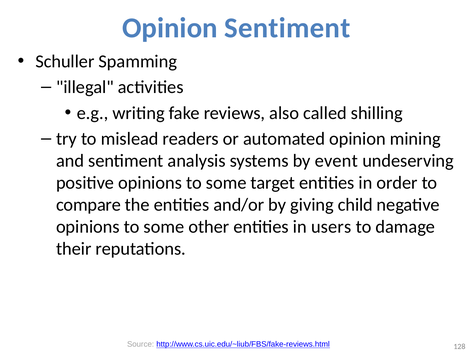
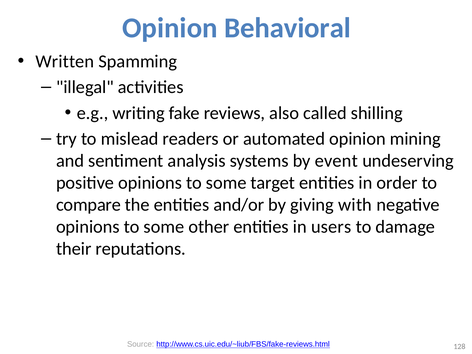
Opinion Sentiment: Sentiment -> Behavioral
Schuller: Schuller -> Written
child: child -> with
